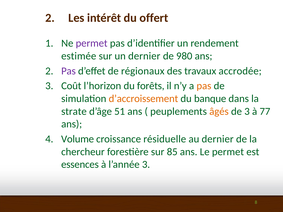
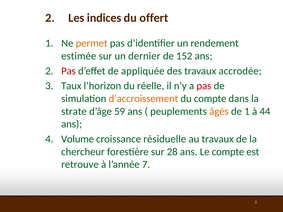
intérêt: intérêt -> indices
permet at (92, 43) colour: purple -> orange
980: 980 -> 152
Pas at (68, 71) colour: purple -> red
régionaux: régionaux -> appliquée
Coût: Coût -> Taux
forêts: forêts -> réelle
pas at (204, 86) colour: orange -> red
du banque: banque -> compte
51: 51 -> 59
de 3: 3 -> 1
77: 77 -> 44
au dernier: dernier -> travaux
85: 85 -> 28
Le permet: permet -> compte
essences: essences -> retrouve
l’année 3: 3 -> 7
